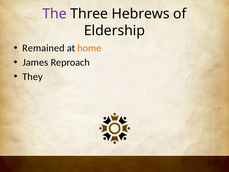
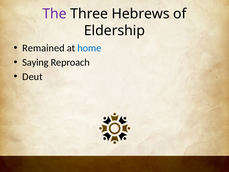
home colour: orange -> blue
James: James -> Saying
They: They -> Deut
